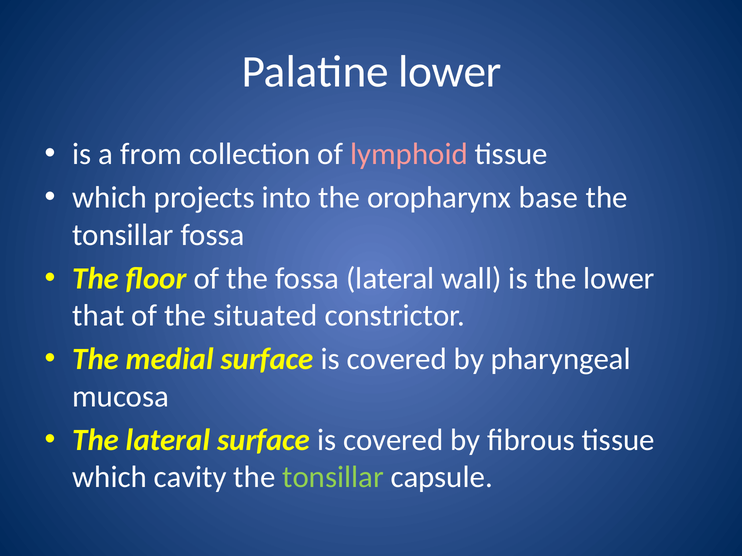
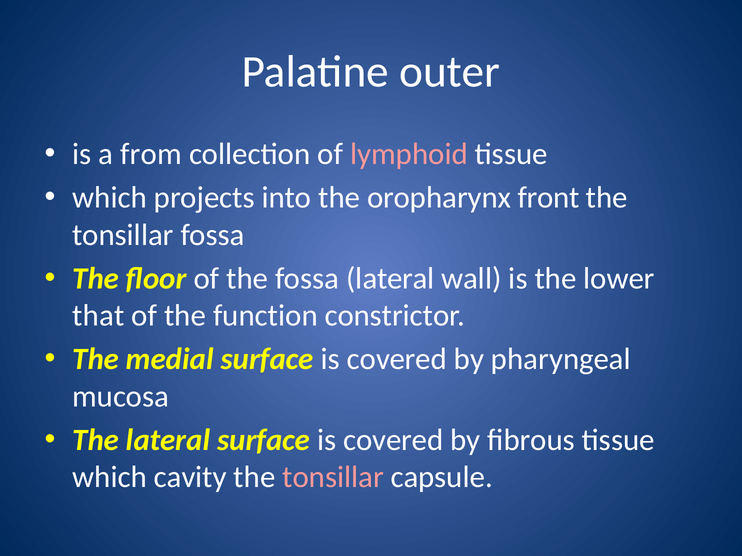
Palatine lower: lower -> outer
base: base -> front
situated: situated -> function
tonsillar at (333, 477) colour: light green -> pink
